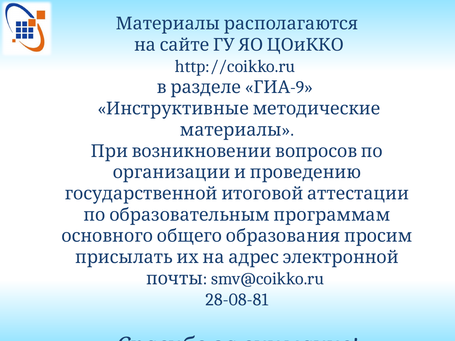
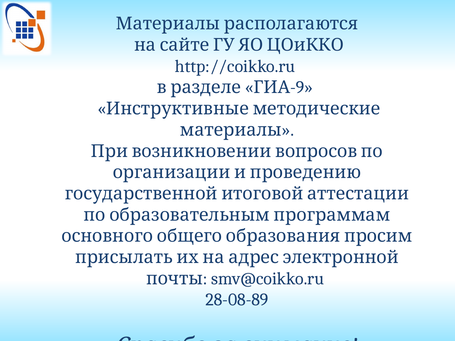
28-08-81: 28-08-81 -> 28-08-89
